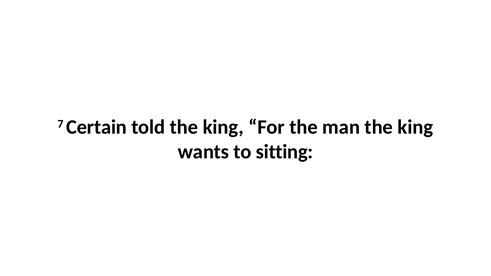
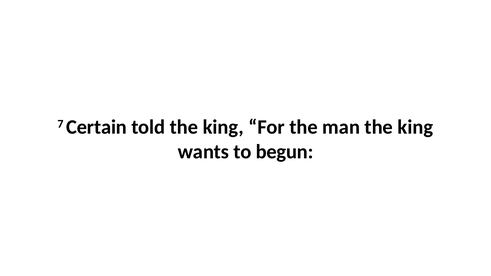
sitting: sitting -> begun
